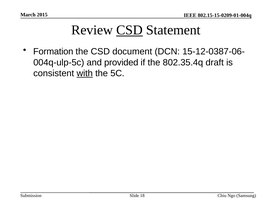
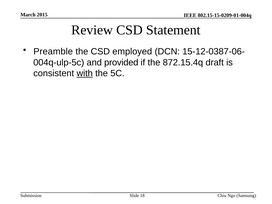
CSD at (129, 30) underline: present -> none
Formation: Formation -> Preamble
document: document -> employed
802.35.4q: 802.35.4q -> 872.15.4q
